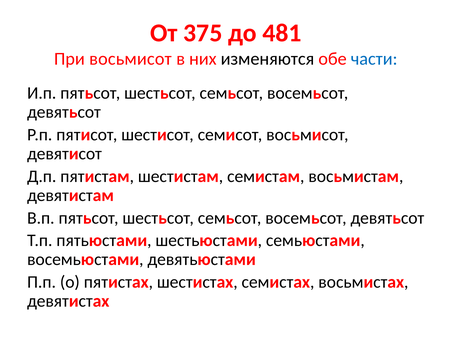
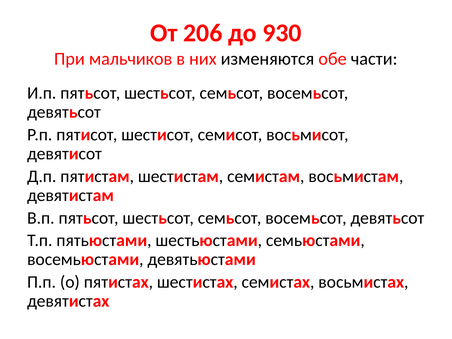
375: 375 -> 206
481: 481 -> 930
При восьмисот: восьмисот -> мальчиков
части colour: blue -> black
